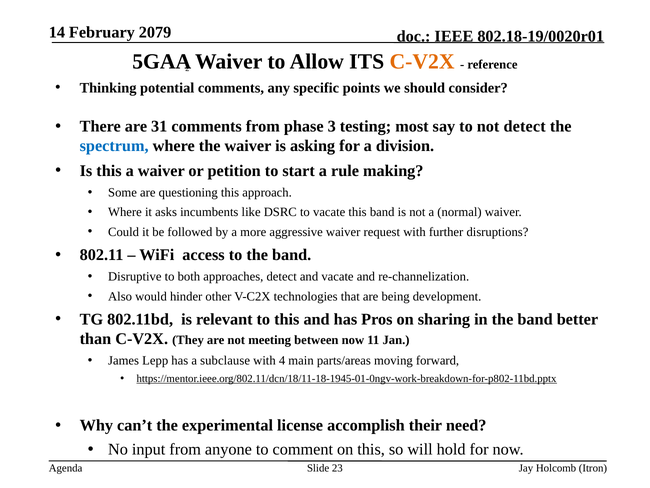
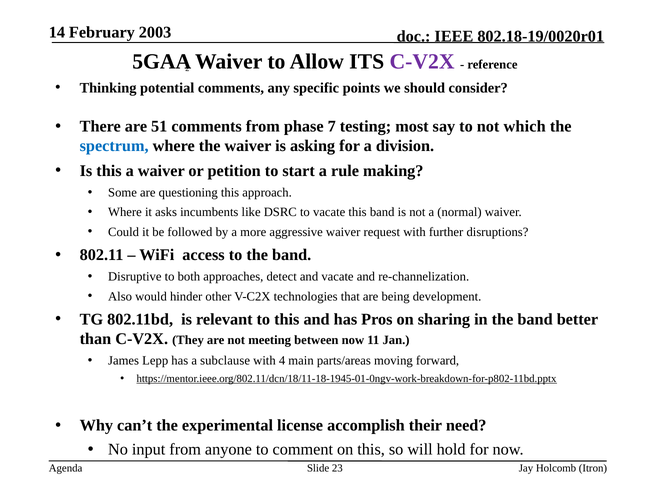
2079: 2079 -> 2003
C-V2X at (422, 61) colour: orange -> purple
31: 31 -> 51
3: 3 -> 7
not detect: detect -> which
